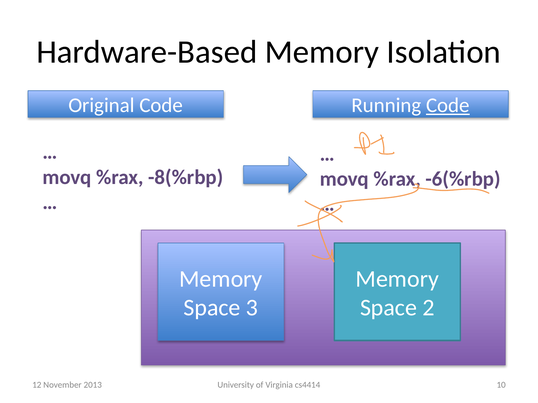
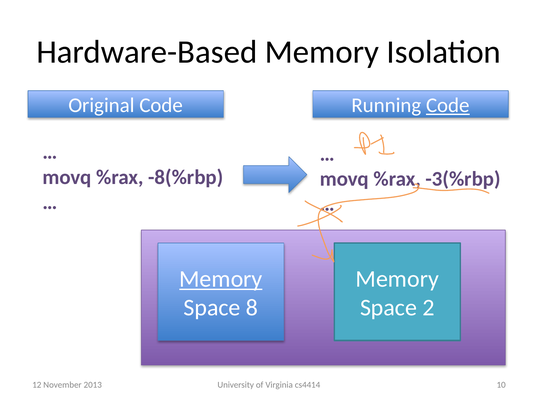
-6(%rbp: -6(%rbp -> -3(%rbp
Memory at (221, 279) underline: none -> present
3: 3 -> 8
